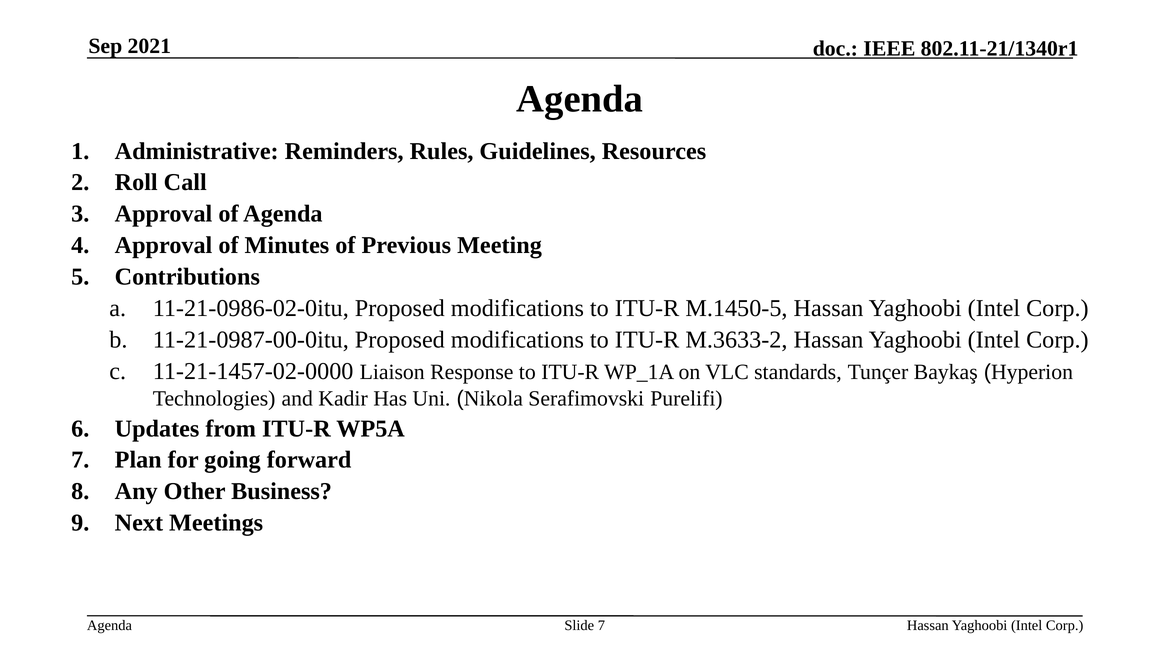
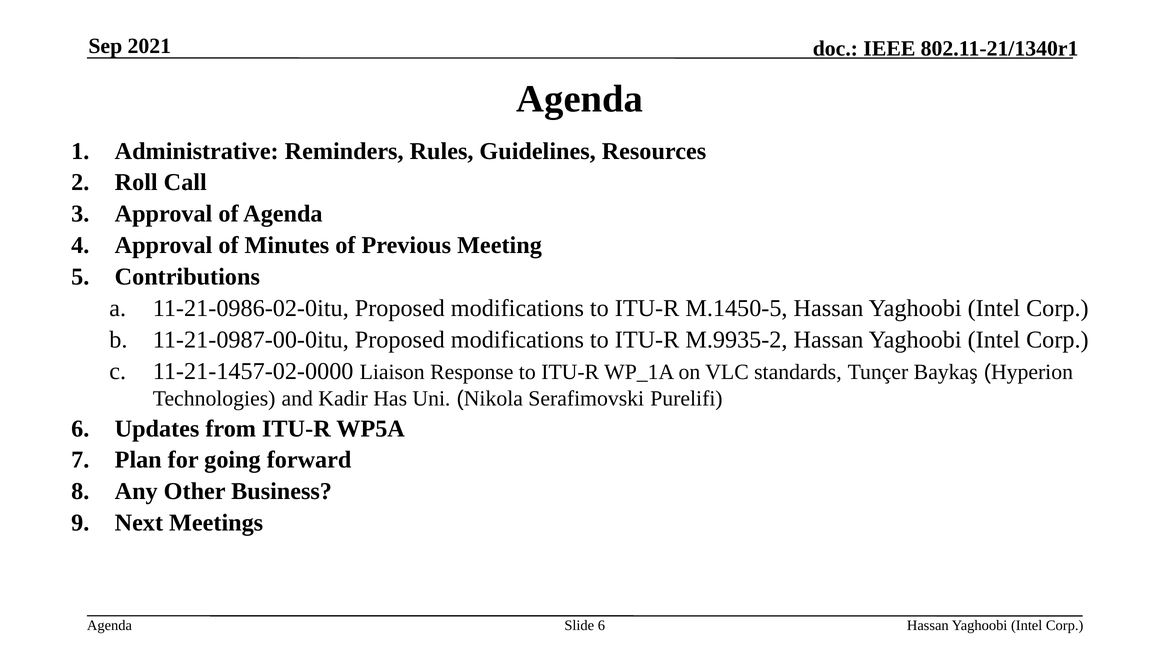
M.3633-2: M.3633-2 -> M.9935-2
Slide 7: 7 -> 6
